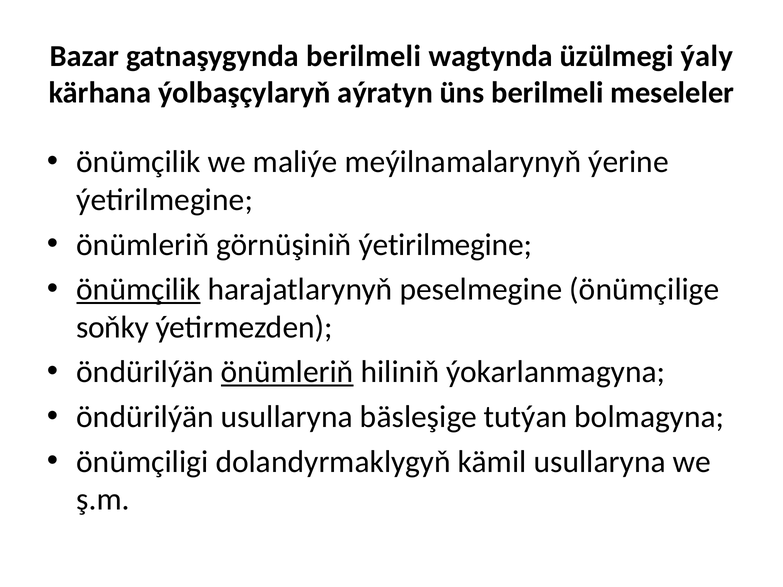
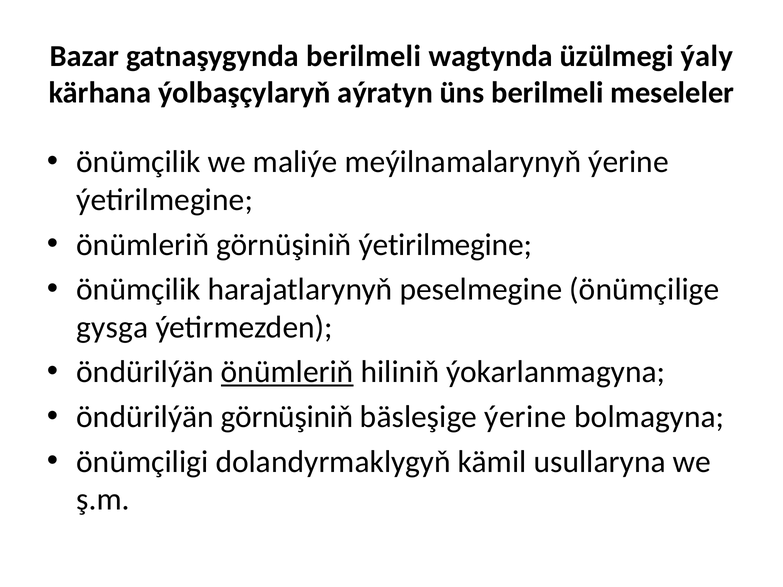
önümçilik at (139, 290) underline: present -> none
soňky: soňky -> gysga
öndürilýän usullaryna: usullaryna -> görnüşiniň
bäsleşige tutýan: tutýan -> ýerine
